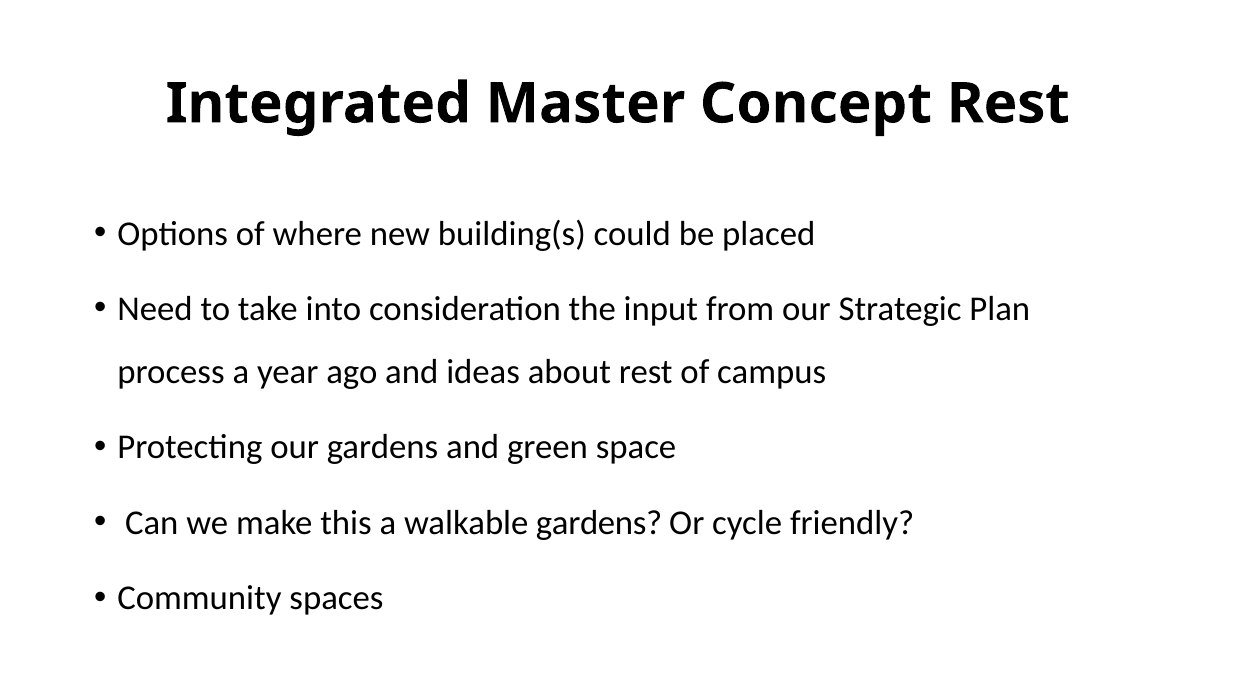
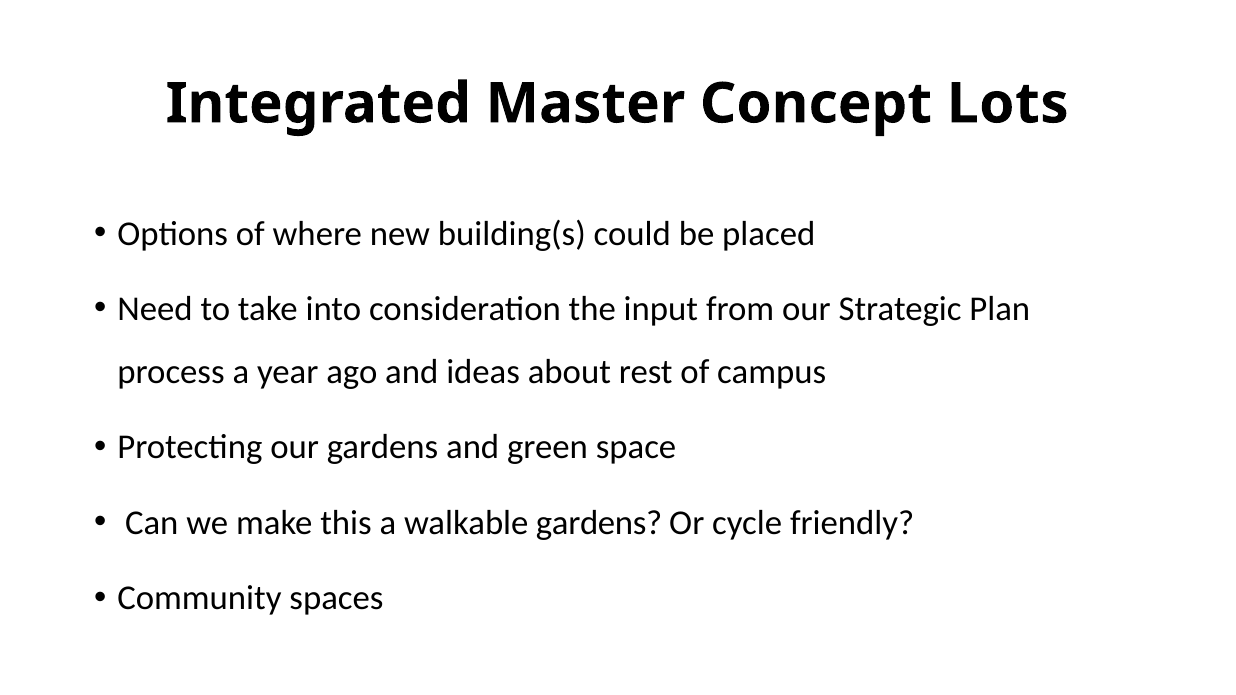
Concept Rest: Rest -> Lots
